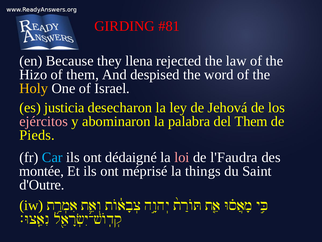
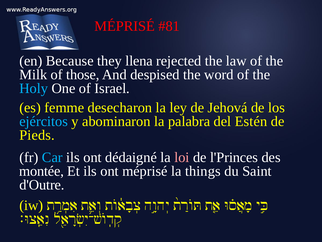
GIRDING at (125, 26): GIRDING -> MÉPRISÉ
Hizo: Hizo -> Milk
of them: them -> those
Holy colour: yellow -> light blue
justicia: justicia -> femme
ejércitos colour: pink -> light blue
del Them: Them -> Estén
l'Faudra: l'Faudra -> l'Princes
